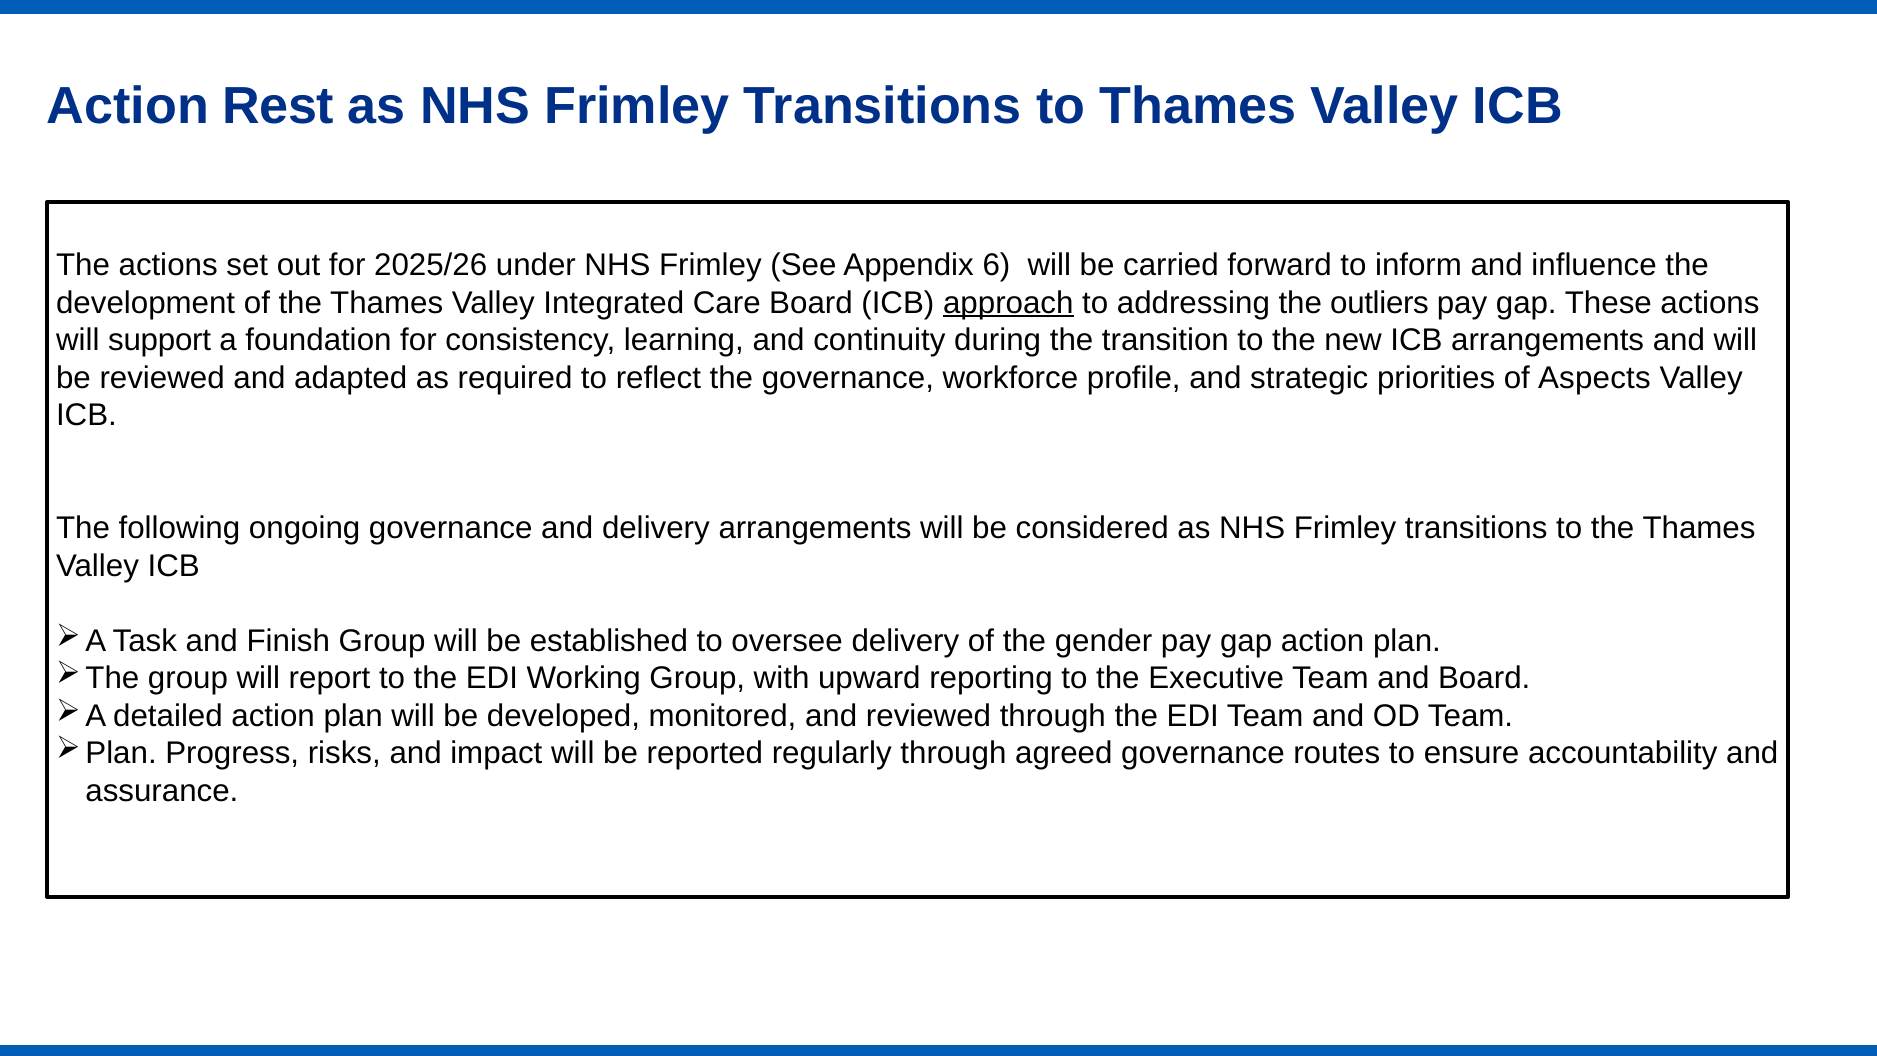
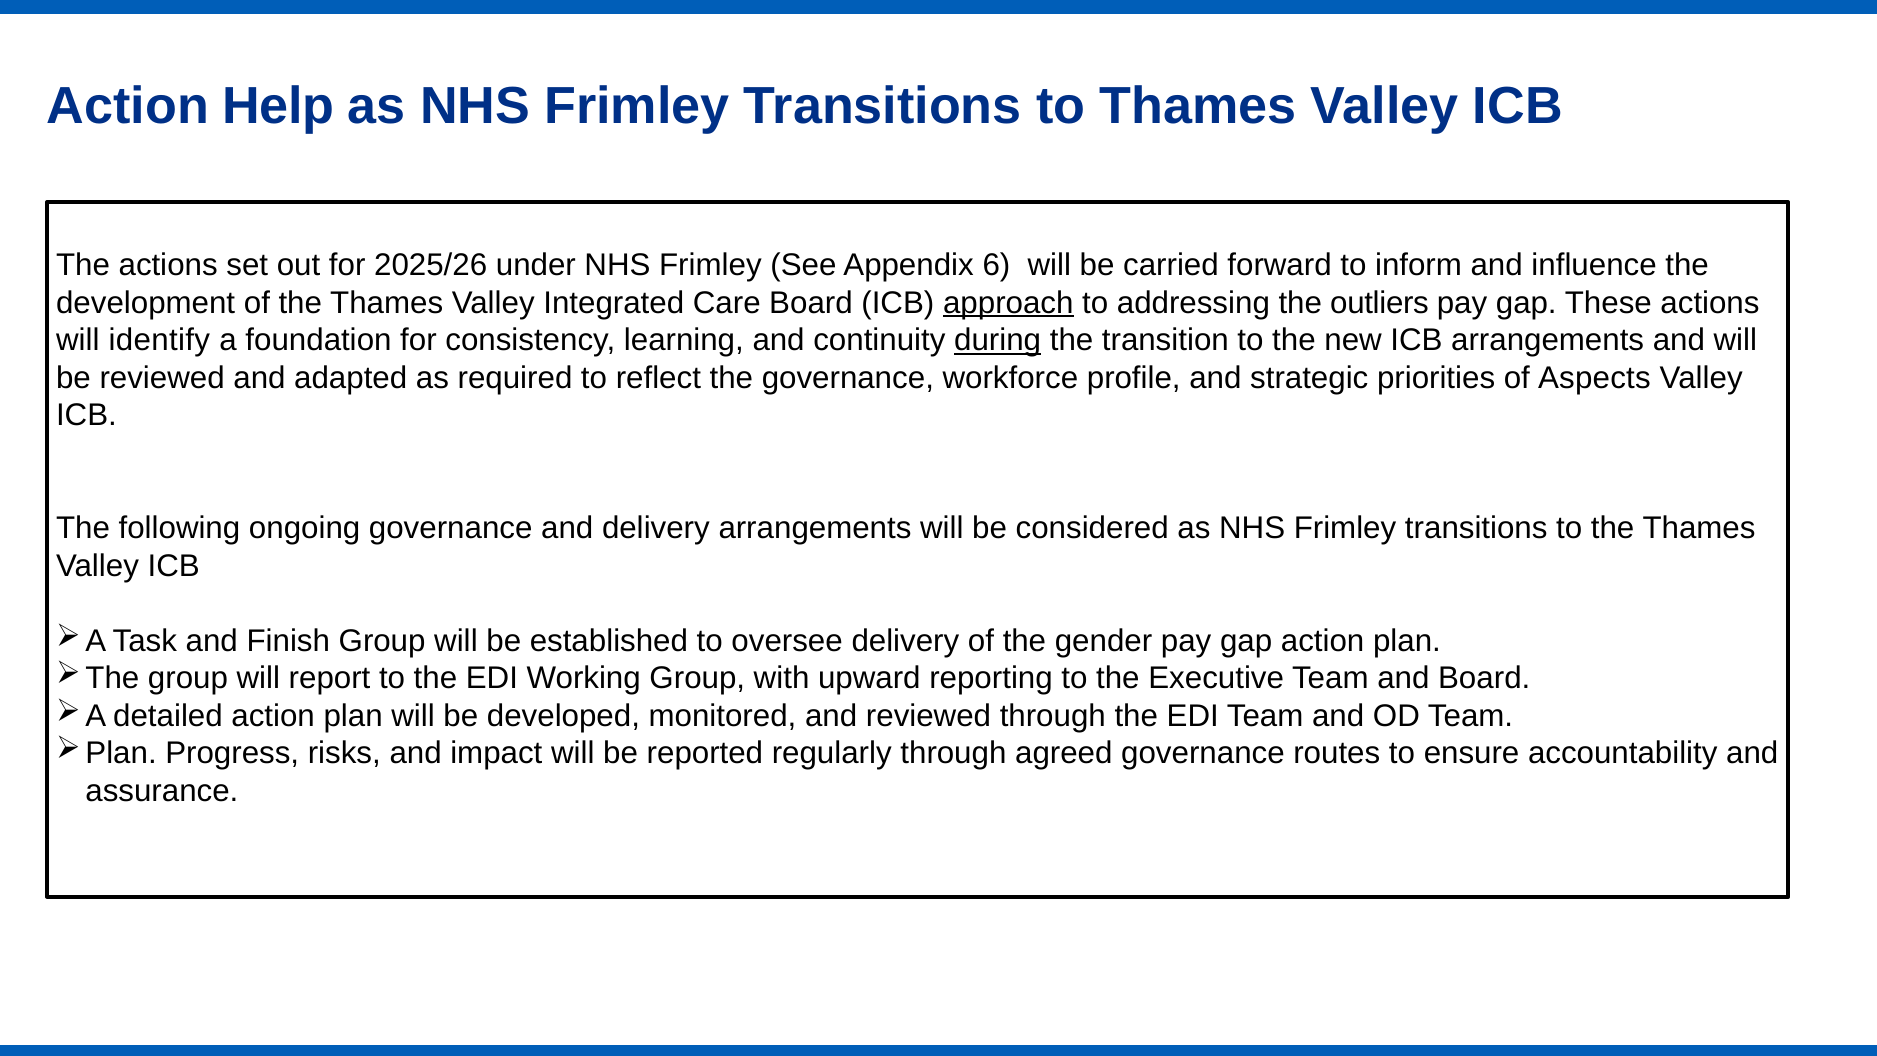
Rest: Rest -> Help
support: support -> identify
during underline: none -> present
